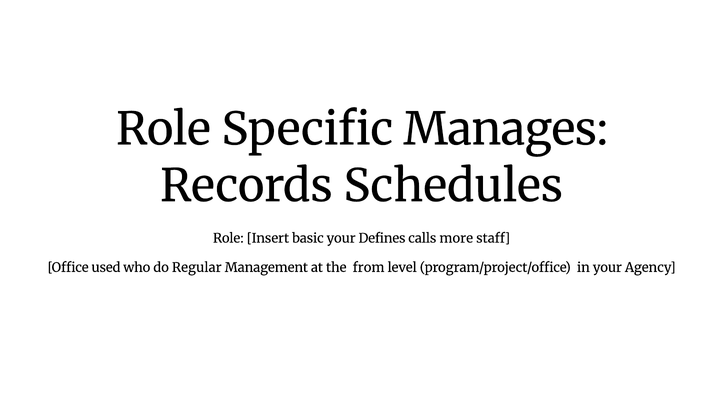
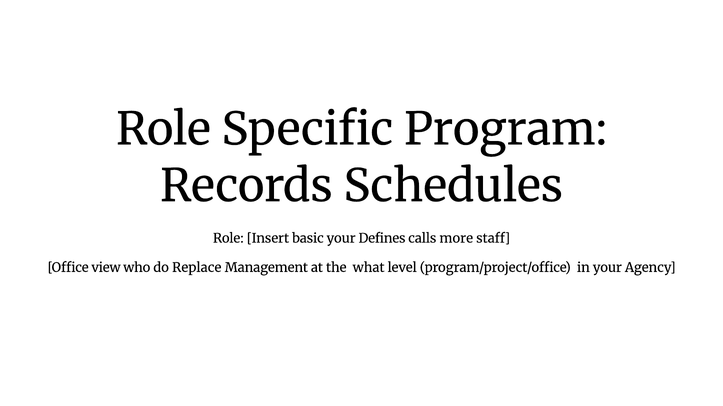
Manages: Manages -> Program
used: used -> view
Regular: Regular -> Replace
from: from -> what
